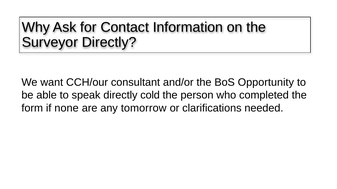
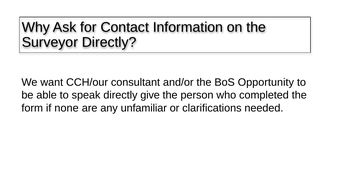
cold: cold -> give
tomorrow: tomorrow -> unfamiliar
